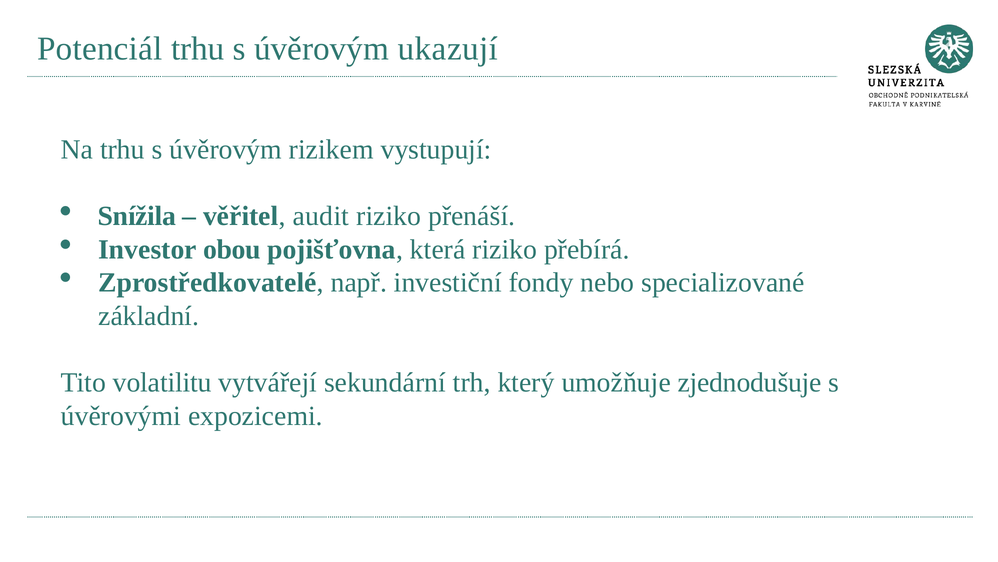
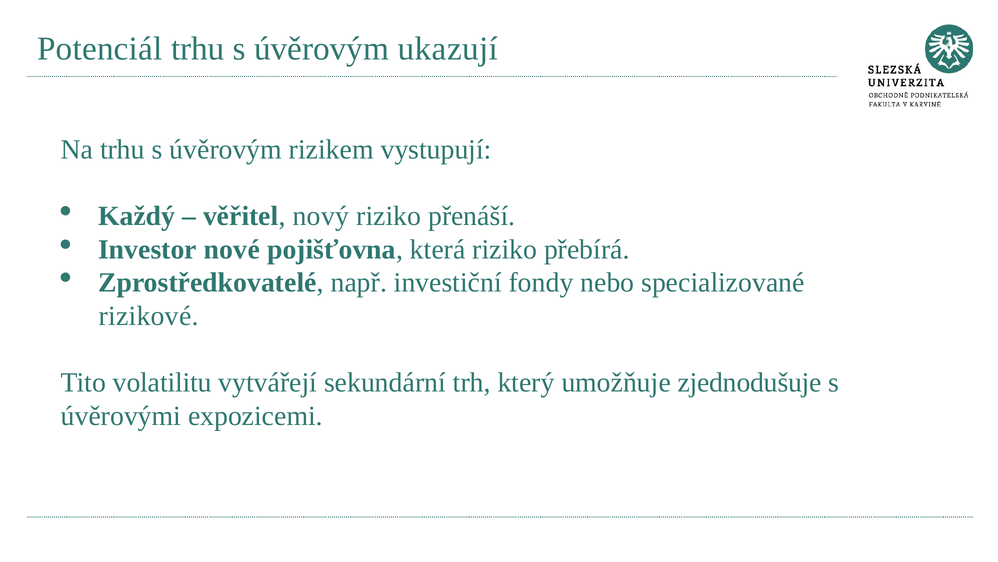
Snížila: Snížila -> Každý
audit: audit -> nový
obou: obou -> nové
základní: základní -> rizikové
